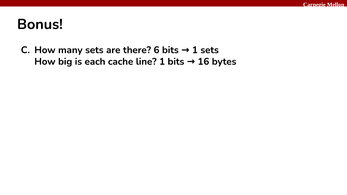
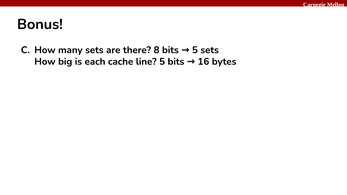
6: 6 -> 8
bits 1: 1 -> 5
line 1: 1 -> 5
